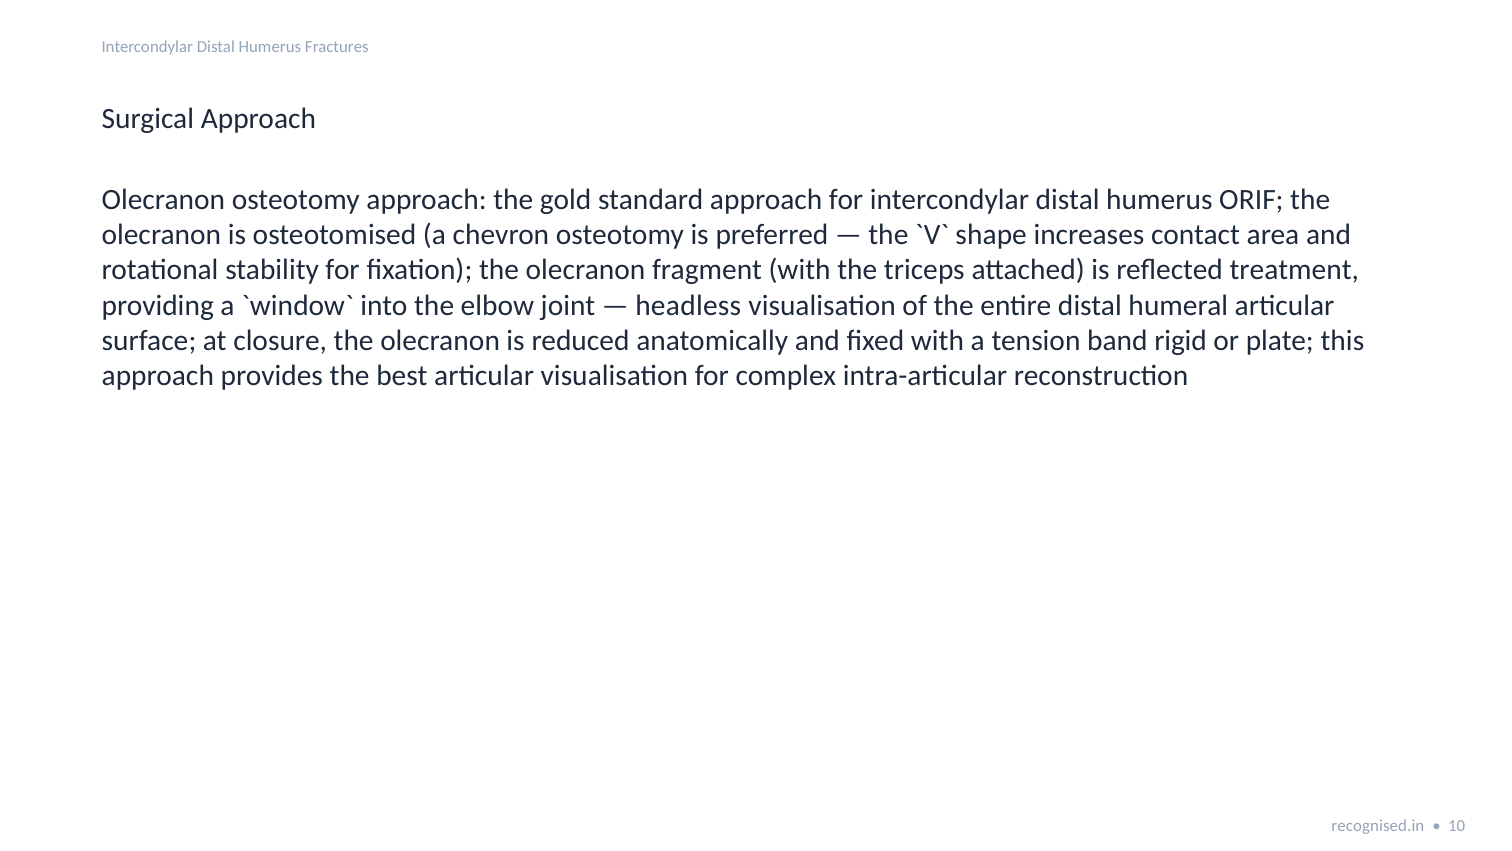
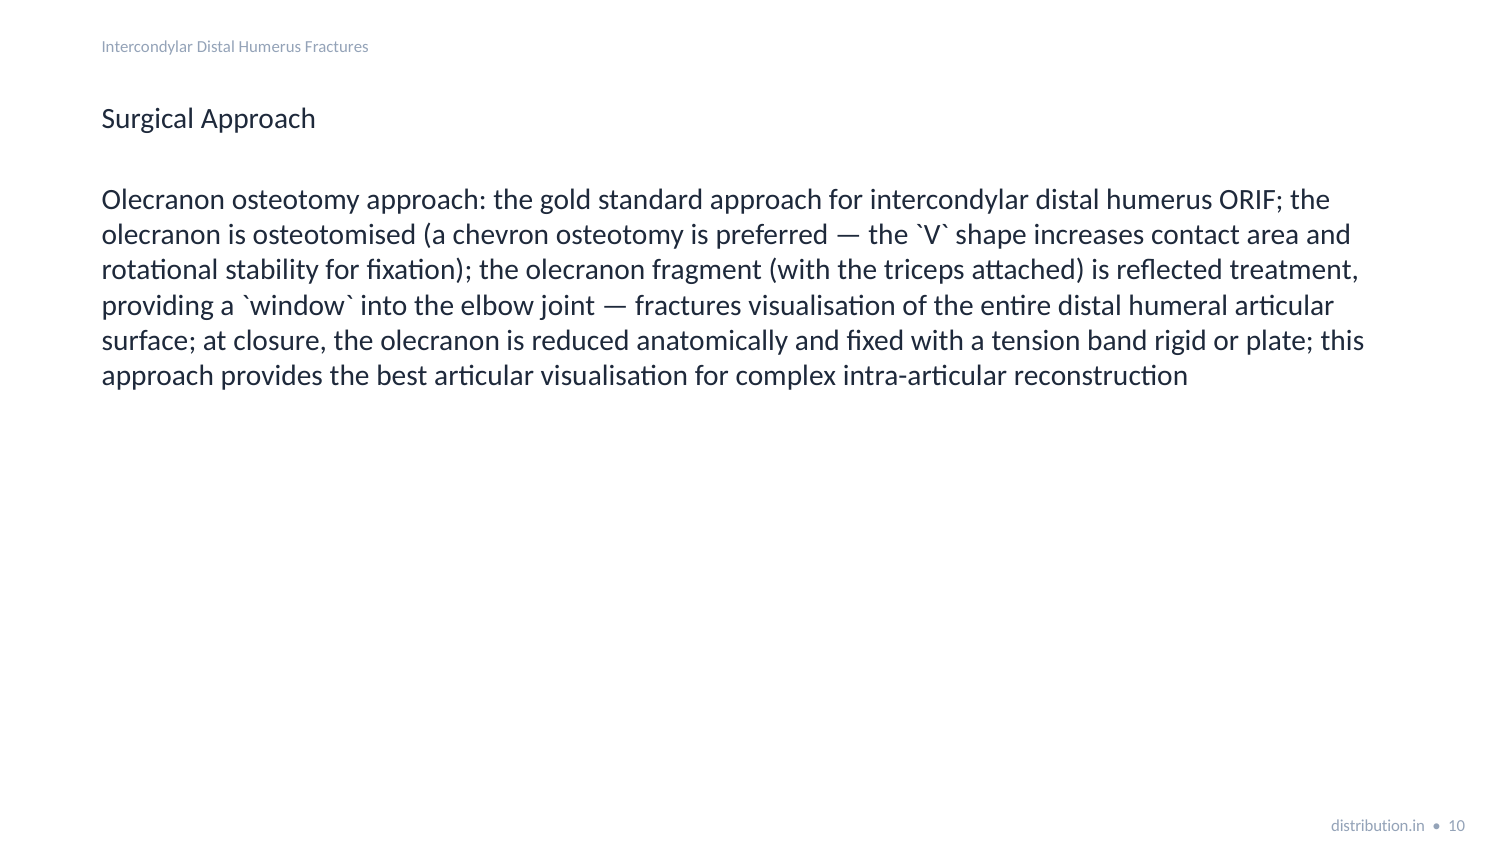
headless at (688, 305): headless -> fractures
recognised.in: recognised.in -> distribution.in
